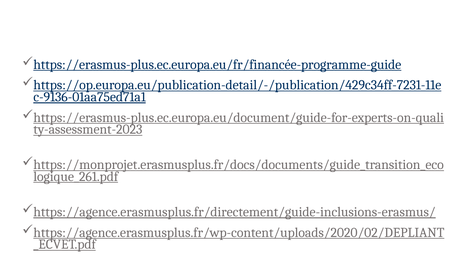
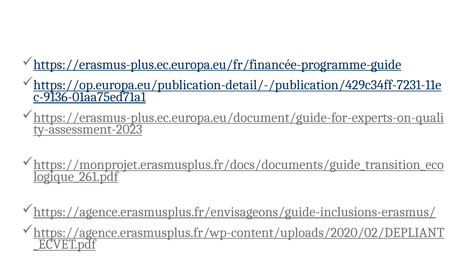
https://agence.erasmusplus.fr/directement/guide-inclusions-erasmus/: https://agence.erasmusplus.fr/directement/guide-inclusions-erasmus/ -> https://agence.erasmusplus.fr/envisageons/guide-inclusions-erasmus/
